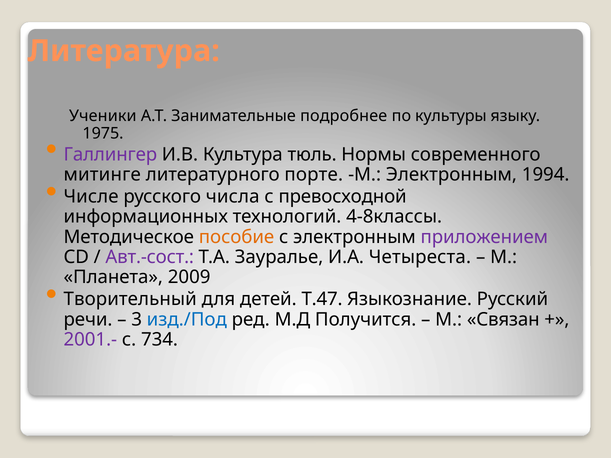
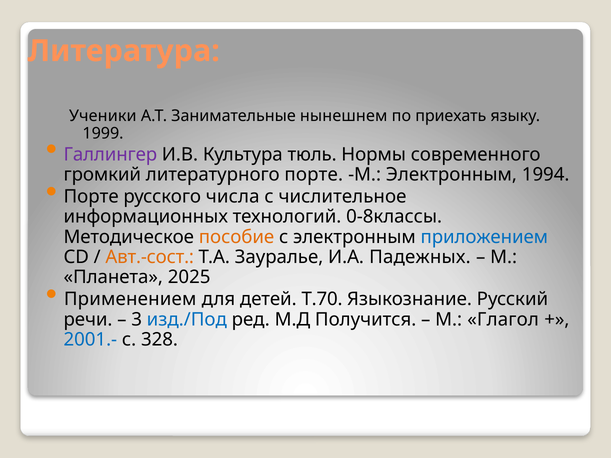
подробнее: подробнее -> нынешнем
культуры: культуры -> приехать
1975: 1975 -> 1999
митинге: митинге -> громкий
Числе at (91, 197): Числе -> Порте
превосходной: превосходной -> числительное
4-8классы: 4-8классы -> 0-8классы
приложением colour: purple -> blue
Авт.-сост colour: purple -> orange
Четыреста: Четыреста -> Падежных
2009: 2009 -> 2025
Творительный: Творительный -> Применением
Т.47: Т.47 -> Т.70
Связан: Связан -> Глагол
2001.- colour: purple -> blue
734: 734 -> 328
